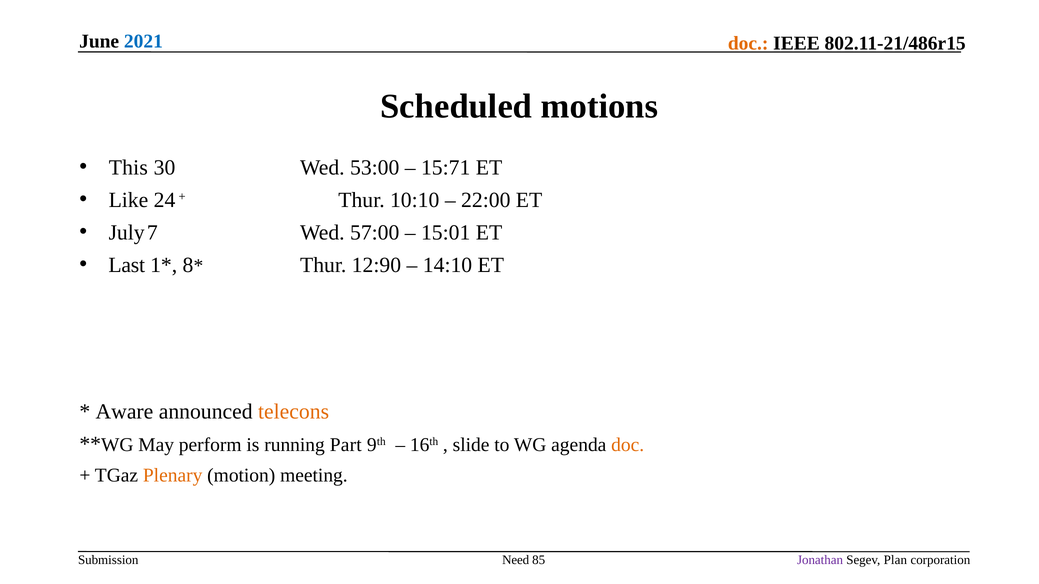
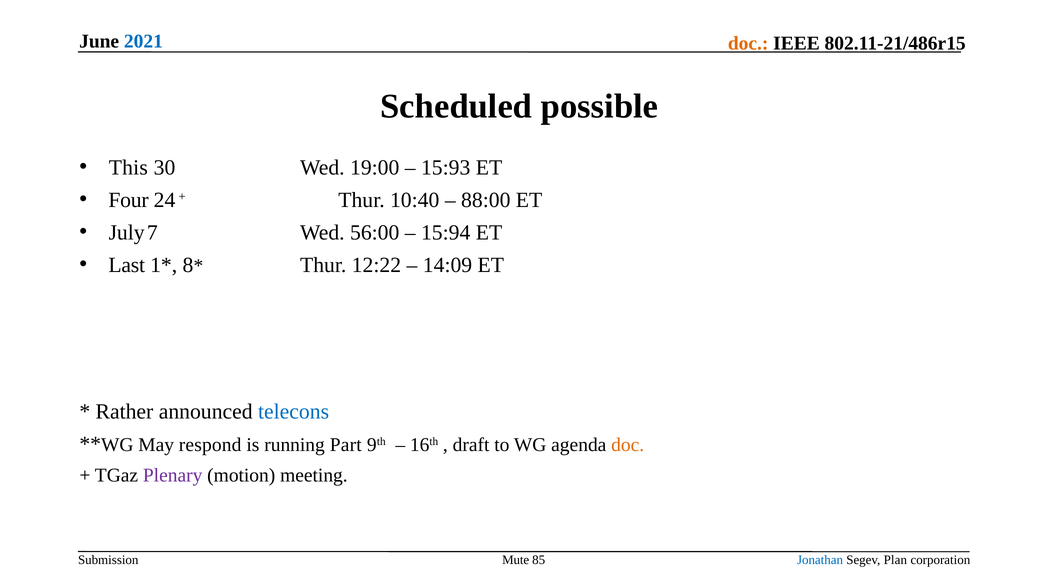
motions: motions -> possible
53:00: 53:00 -> 19:00
15:71: 15:71 -> 15:93
Like: Like -> Four
10:10: 10:10 -> 10:40
22:00: 22:00 -> 88:00
57:00: 57:00 -> 56:00
15:01: 15:01 -> 15:94
12:90: 12:90 -> 12:22
14:10: 14:10 -> 14:09
Aware: Aware -> Rather
telecons colour: orange -> blue
perform: perform -> respond
slide: slide -> draft
Plenary colour: orange -> purple
Need: Need -> Mute
Jonathan colour: purple -> blue
